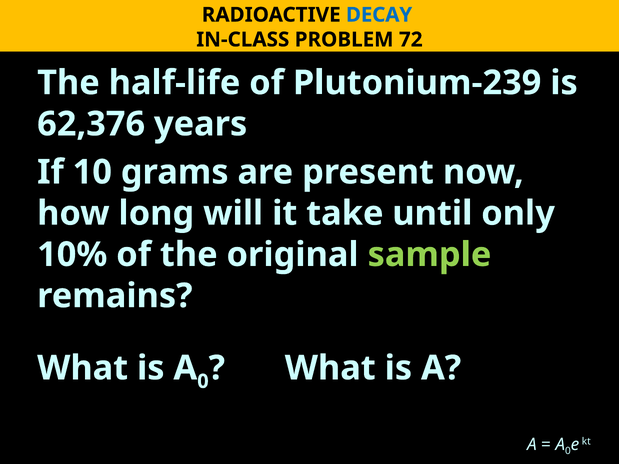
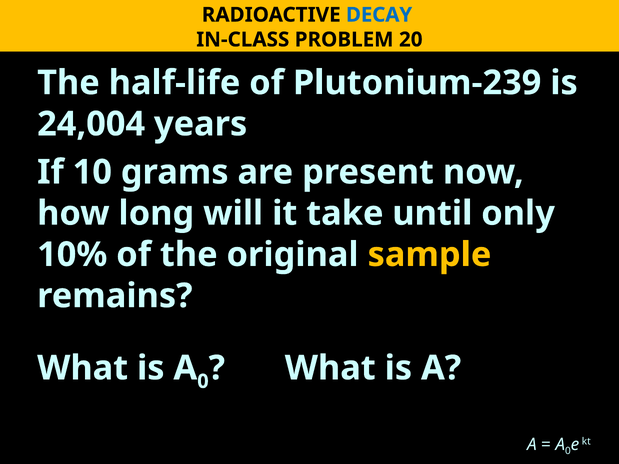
72: 72 -> 20
62,376: 62,376 -> 24,004
sample colour: light green -> yellow
